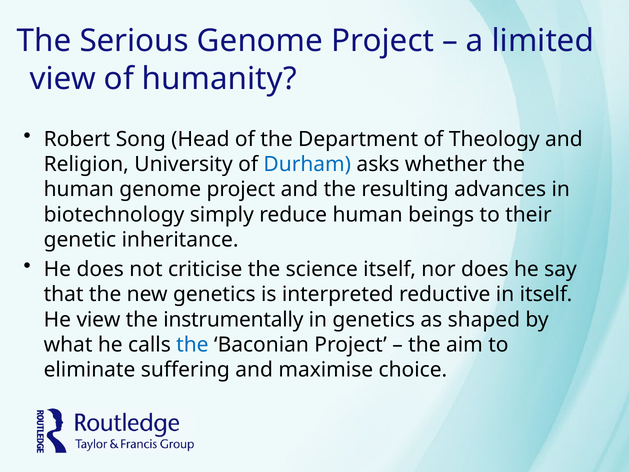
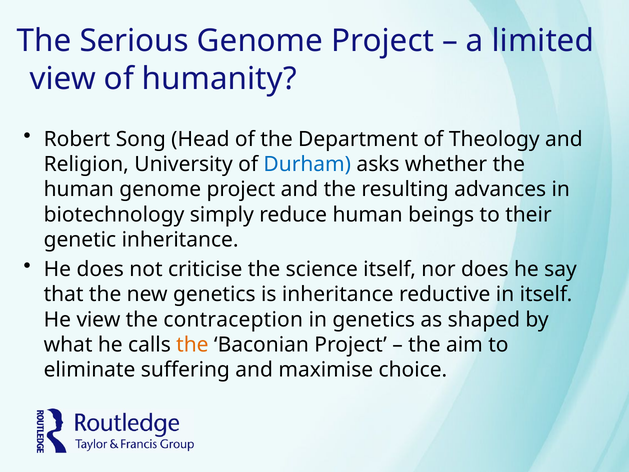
is interpreted: interpreted -> inheritance
instrumentally: instrumentally -> contraception
the at (192, 345) colour: blue -> orange
